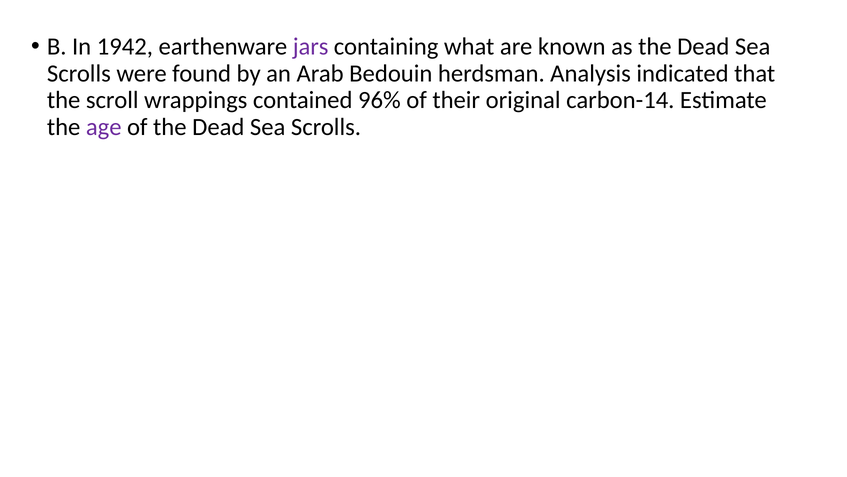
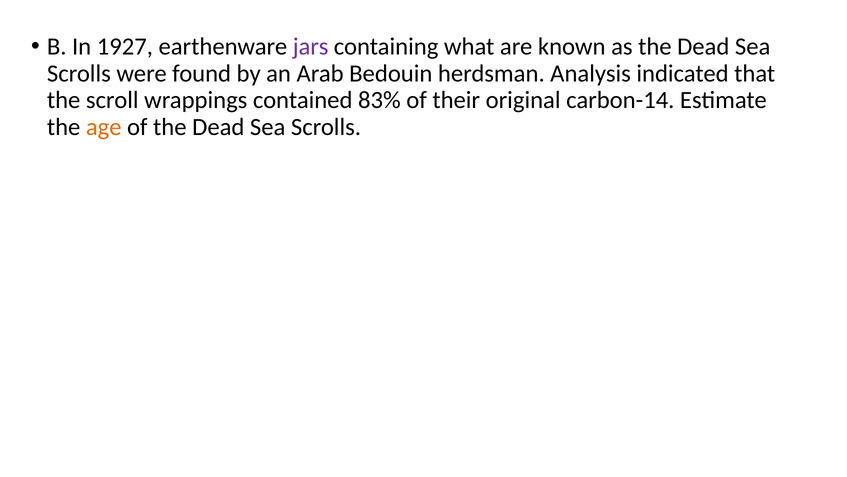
1942: 1942 -> 1927
96%: 96% -> 83%
age colour: purple -> orange
